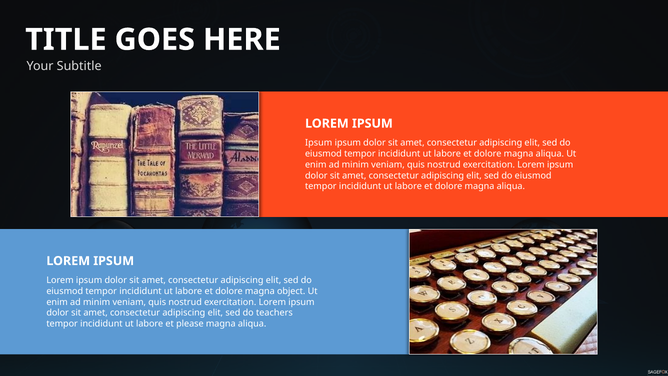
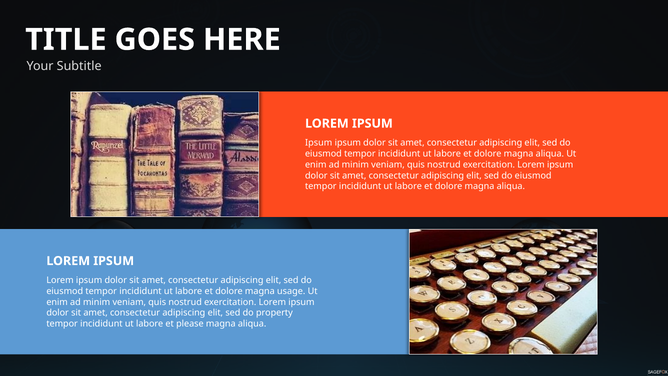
object: object -> usage
teachers: teachers -> property
